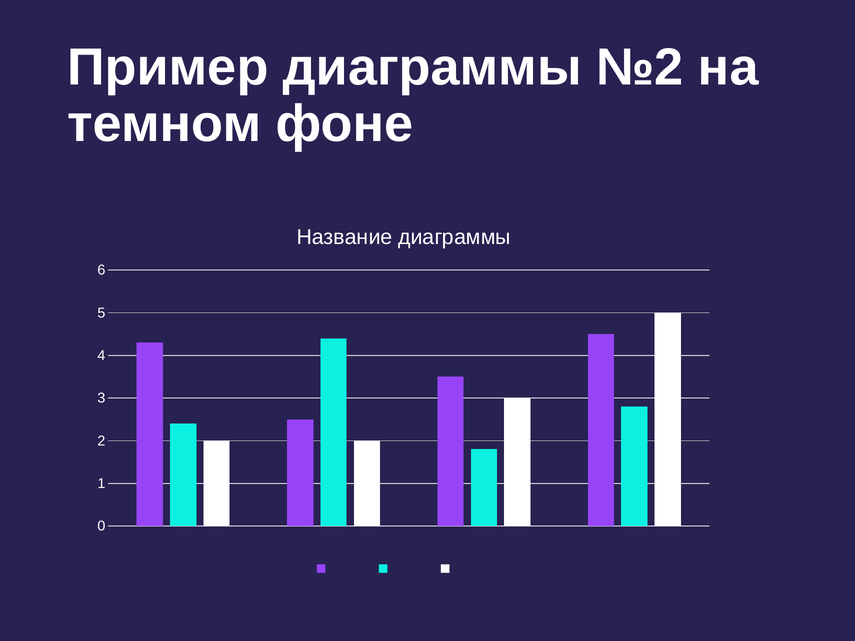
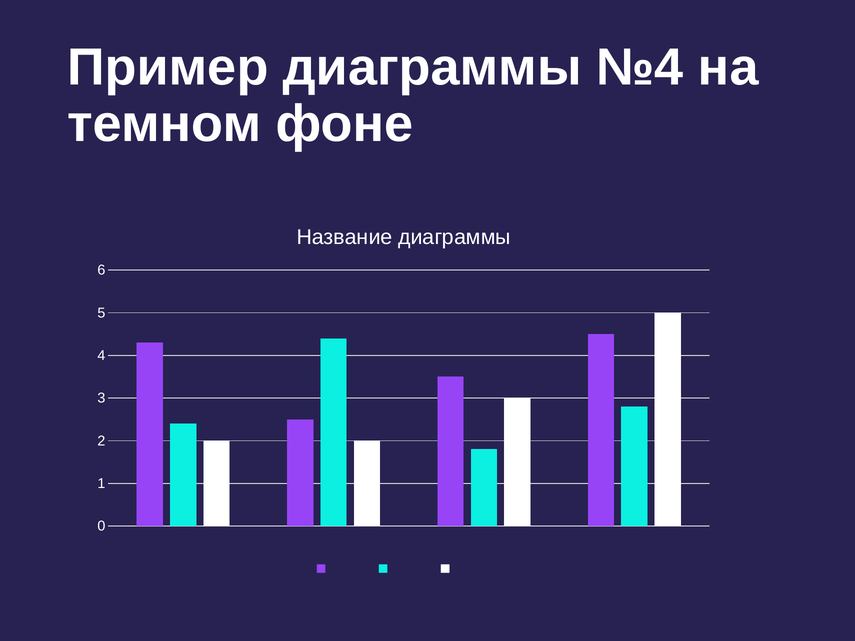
№2: №2 -> №4
